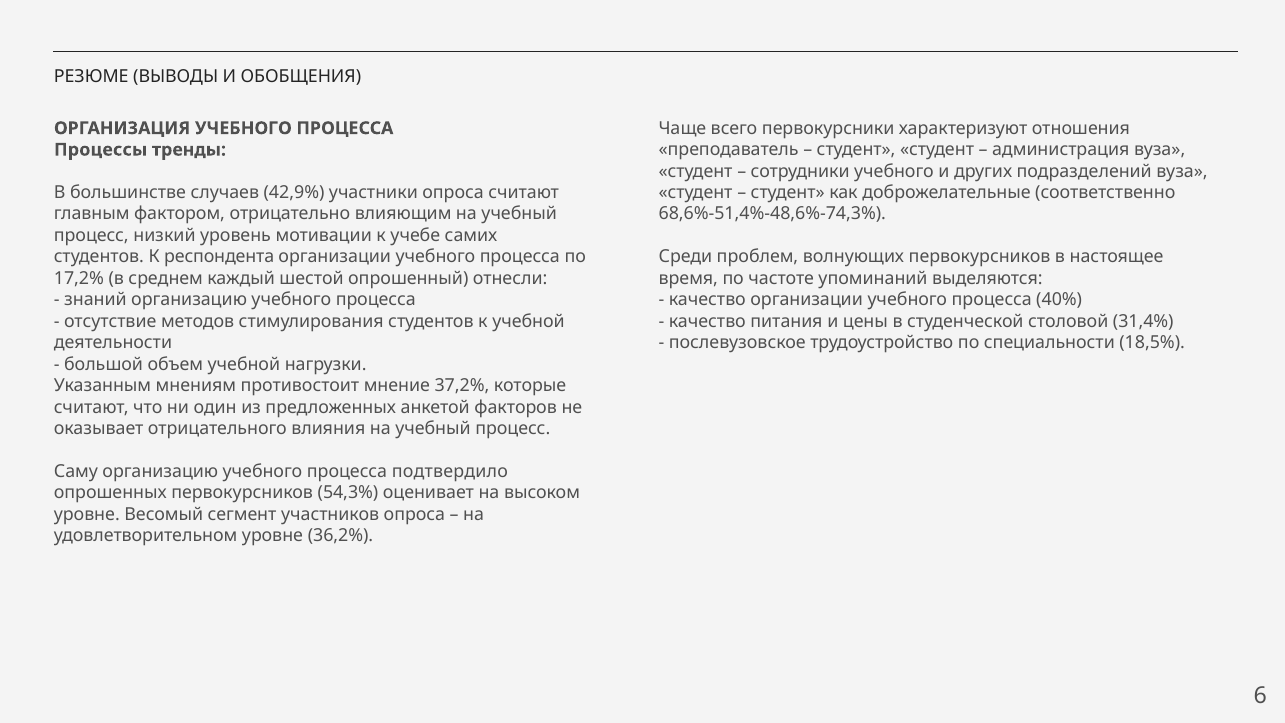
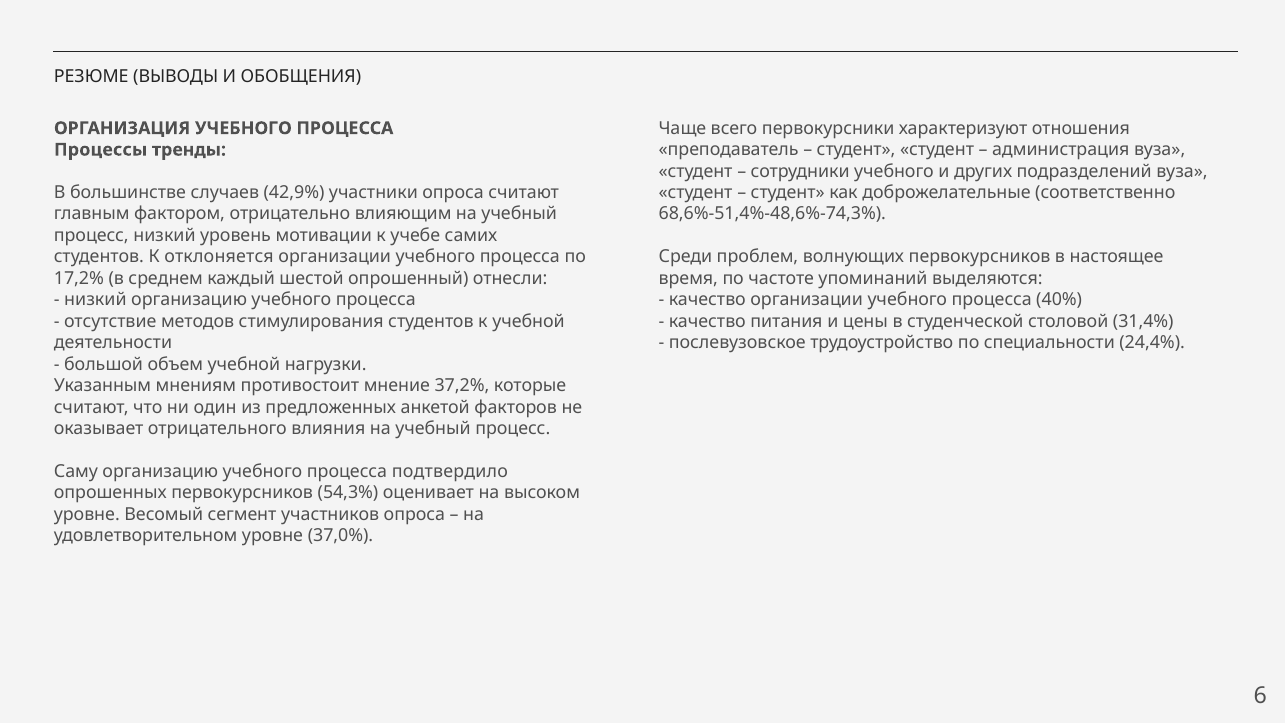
респондента: респондента -> отклоняется
знаний at (95, 300): знаний -> низкий
18,5%: 18,5% -> 24,4%
36,2%: 36,2% -> 37,0%
